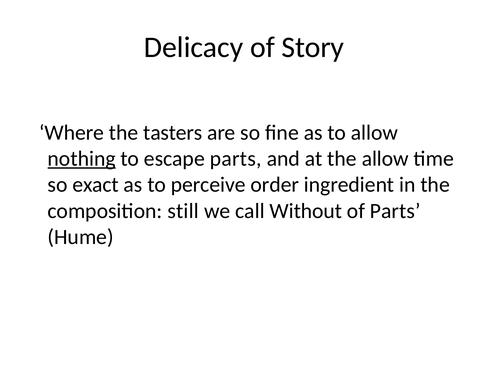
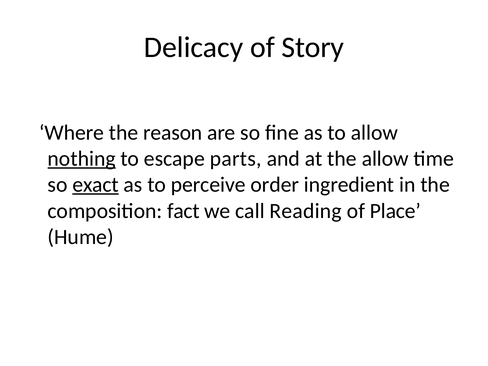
tasters: tasters -> reason
exact underline: none -> present
still: still -> fact
Without: Without -> Reading
of Parts: Parts -> Place
